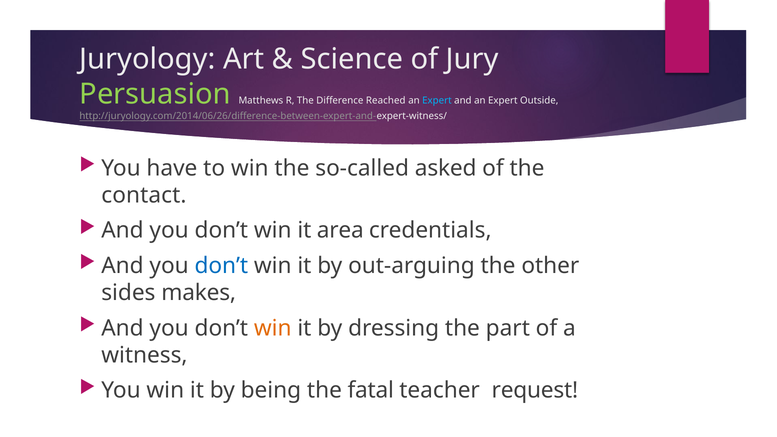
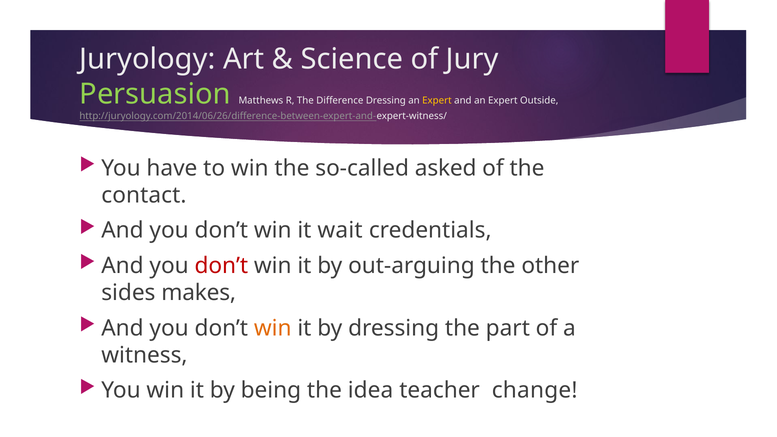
Difference Reached: Reached -> Dressing
Expert at (437, 101) colour: light blue -> yellow
area: area -> wait
don’t at (221, 266) colour: blue -> red
fatal: fatal -> idea
request: request -> change
